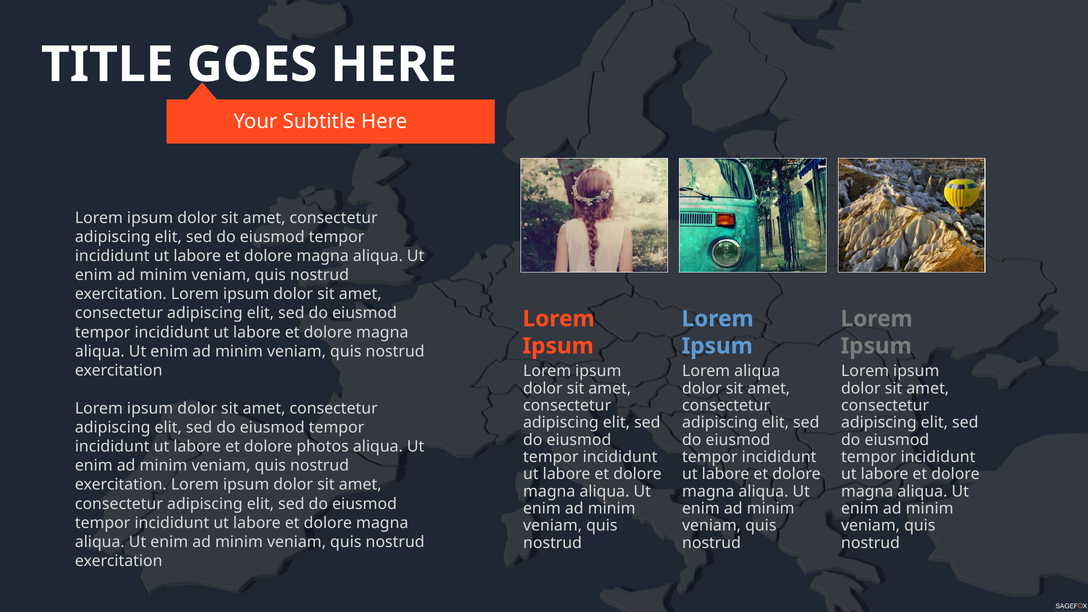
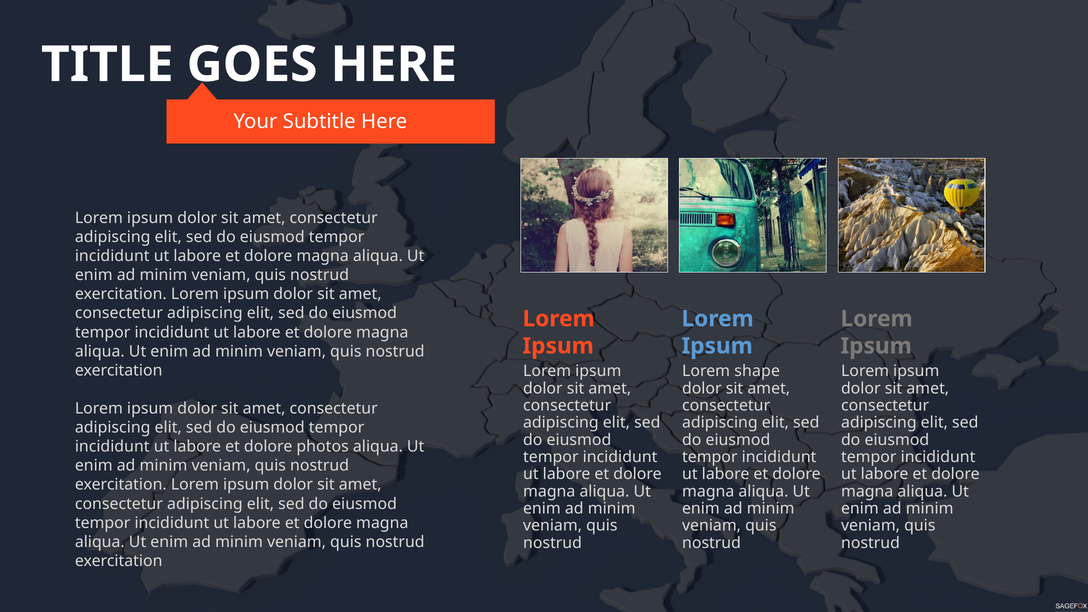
Lorem aliqua: aliqua -> shape
